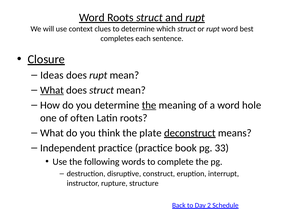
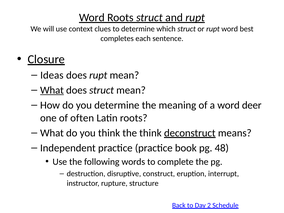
the at (149, 105) underline: present -> none
hole: hole -> deer
the plate: plate -> think
33: 33 -> 48
